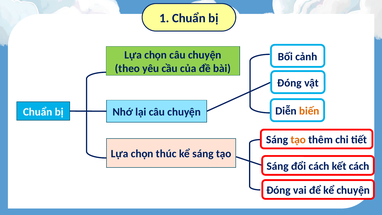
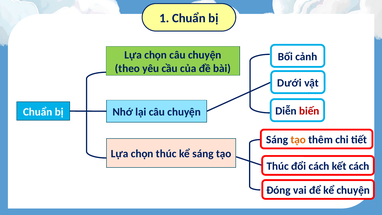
Đóng at (289, 83): Đóng -> Dưới
biến colour: orange -> red
Sáng at (278, 166): Sáng -> Thúc
